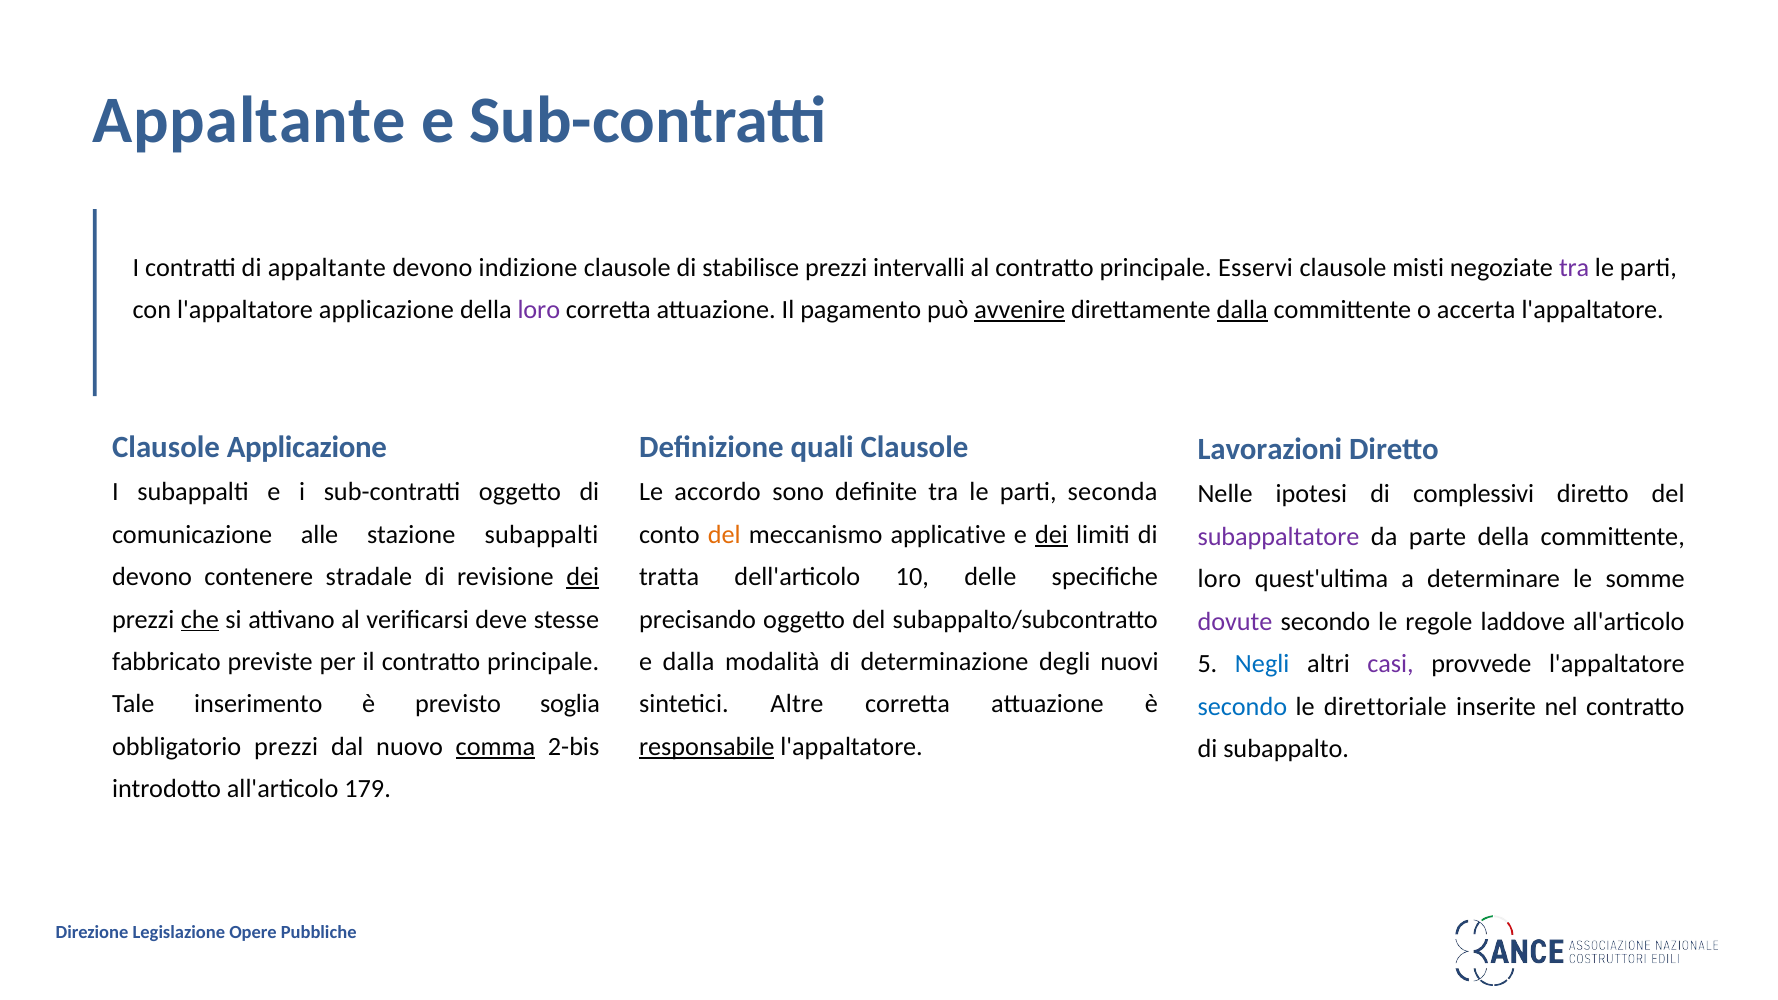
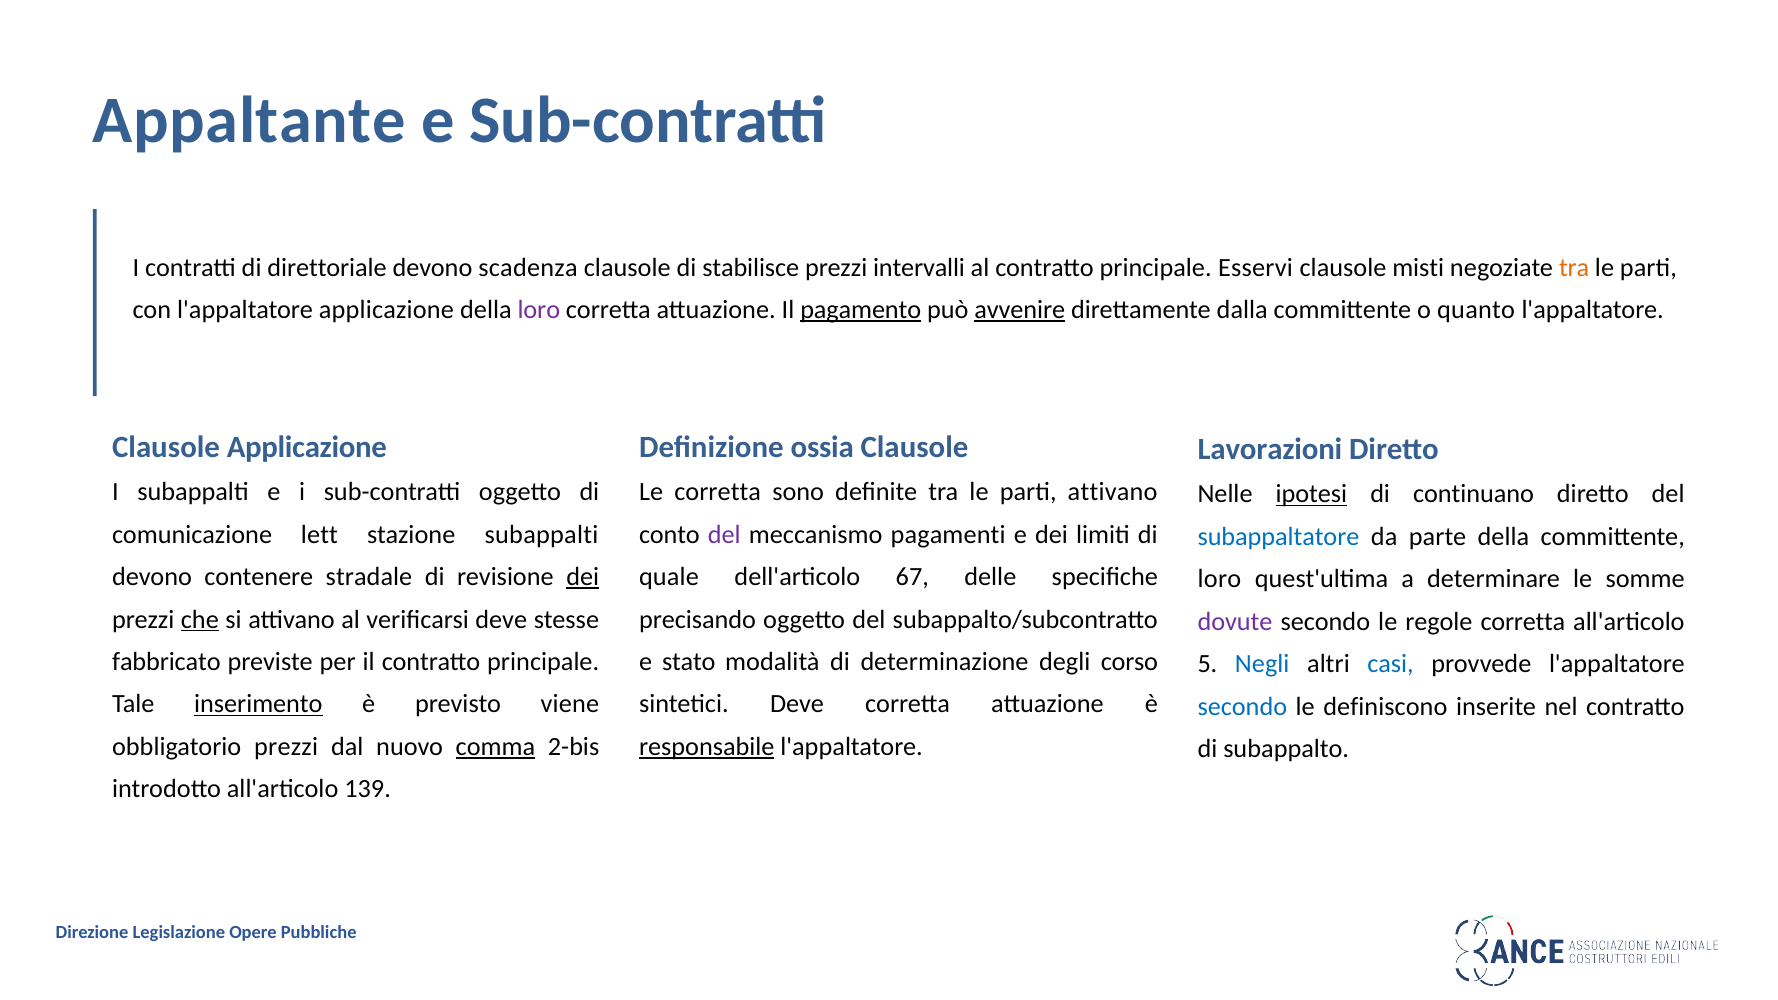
di appaltante: appaltante -> direttoriale
indizione: indizione -> scadenza
tra at (1574, 268) colour: purple -> orange
pagamento underline: none -> present
dalla at (1242, 310) underline: present -> none
accerta: accerta -> quanto
quali: quali -> ossia
Le accordo: accordo -> corretta
parti seconda: seconda -> attivano
ipotesi underline: none -> present
complessivi: complessivi -> continuano
alle: alle -> lett
del at (724, 535) colour: orange -> purple
applicative: applicative -> pagamenti
dei at (1052, 535) underline: present -> none
subappaltatore colour: purple -> blue
tratta: tratta -> quale
10: 10 -> 67
regole laddove: laddove -> corretta
e dalla: dalla -> stato
nuovi: nuovi -> corso
casi colour: purple -> blue
inserimento underline: none -> present
soglia: soglia -> viene
sintetici Altre: Altre -> Deve
direttoriale: direttoriale -> definiscono
179: 179 -> 139
